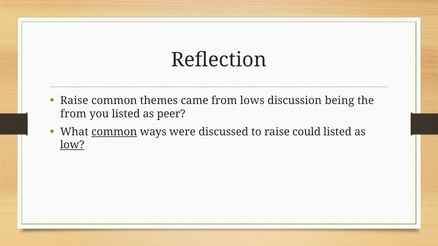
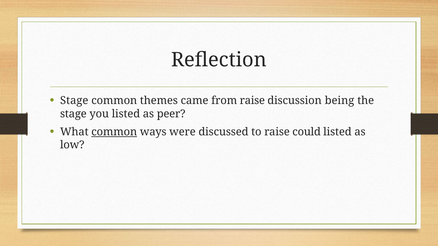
Raise at (74, 101): Raise -> Stage
from lows: lows -> raise
from at (73, 114): from -> stage
low underline: present -> none
